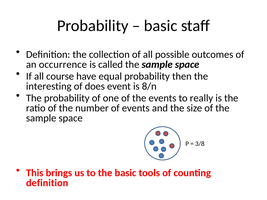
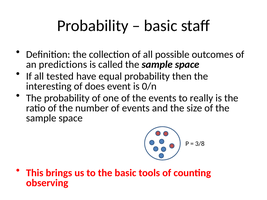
occurrence: occurrence -> predictions
course: course -> tested
8/n: 8/n -> 0/n
definition at (47, 183): definition -> observing
